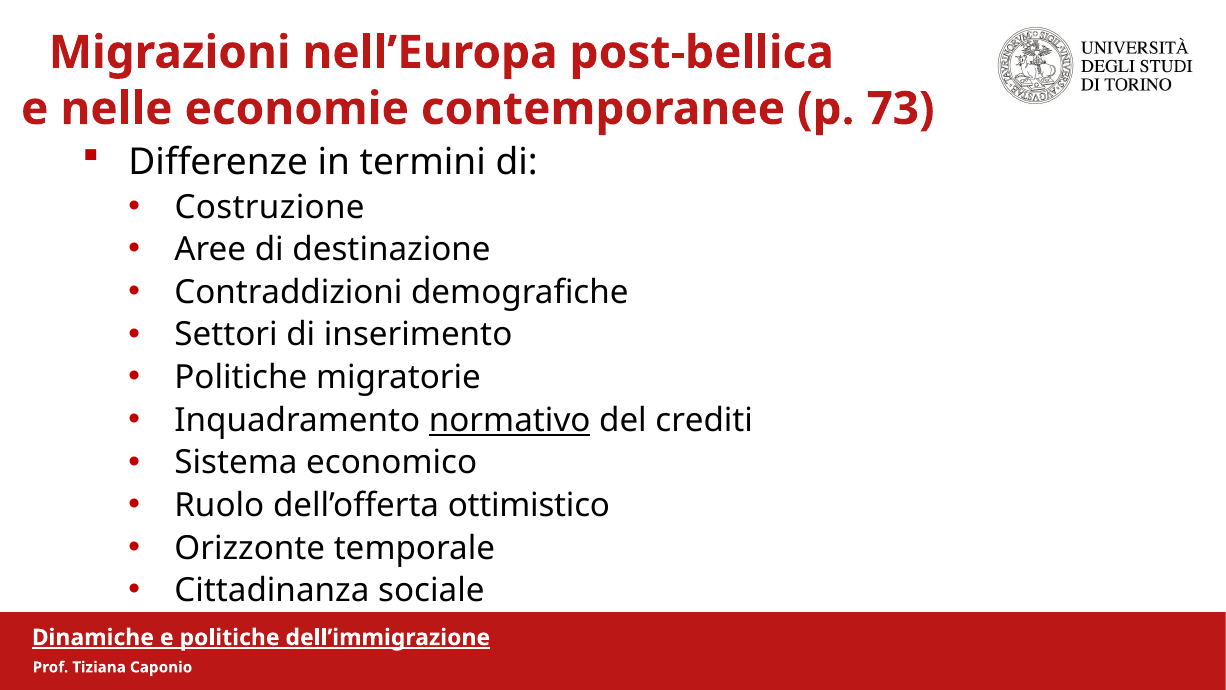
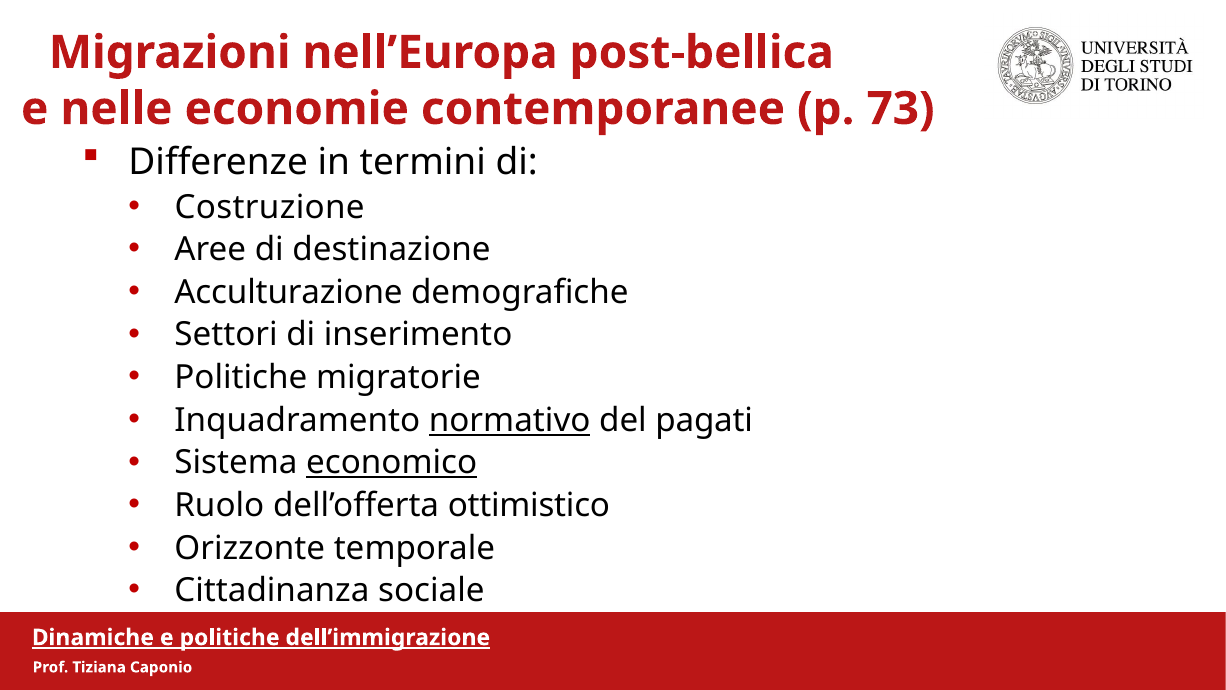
Contraddizioni: Contraddizioni -> Acculturazione
crediti: crediti -> pagati
economico underline: none -> present
